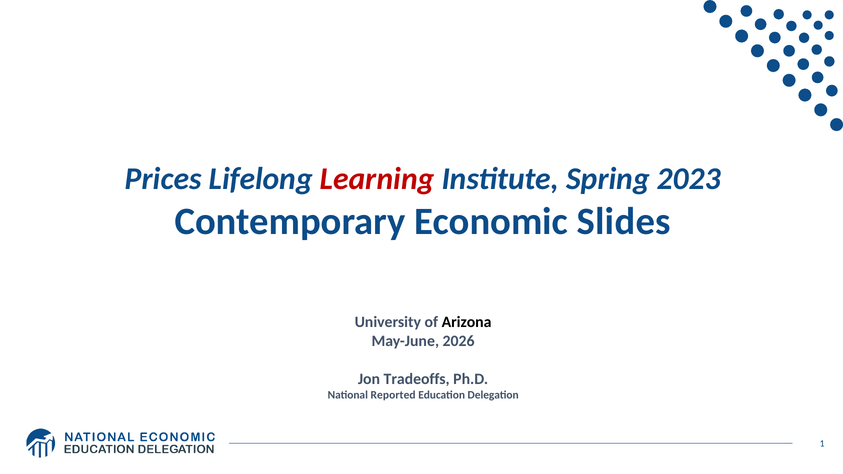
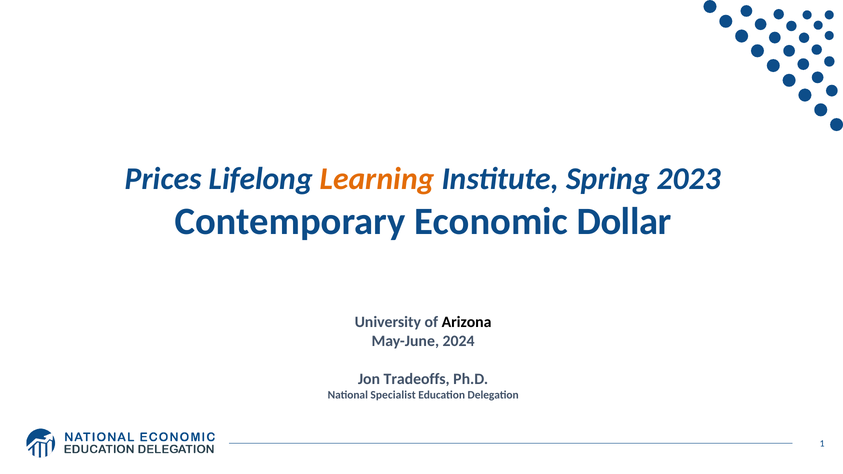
Learning colour: red -> orange
Slides: Slides -> Dollar
2026: 2026 -> 2024
Reported: Reported -> Specialist
